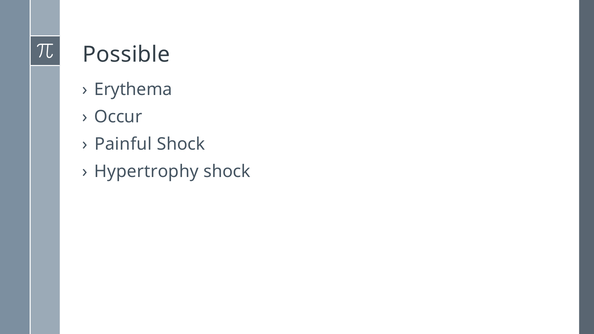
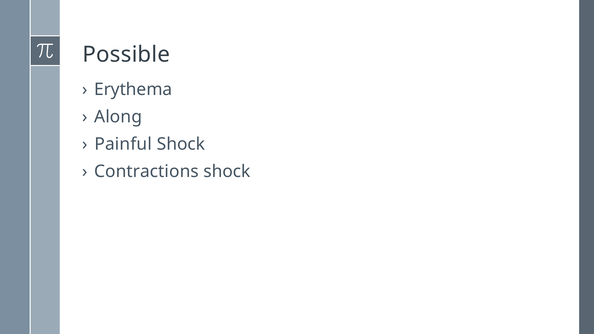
Occur: Occur -> Along
Hypertrophy: Hypertrophy -> Contractions
